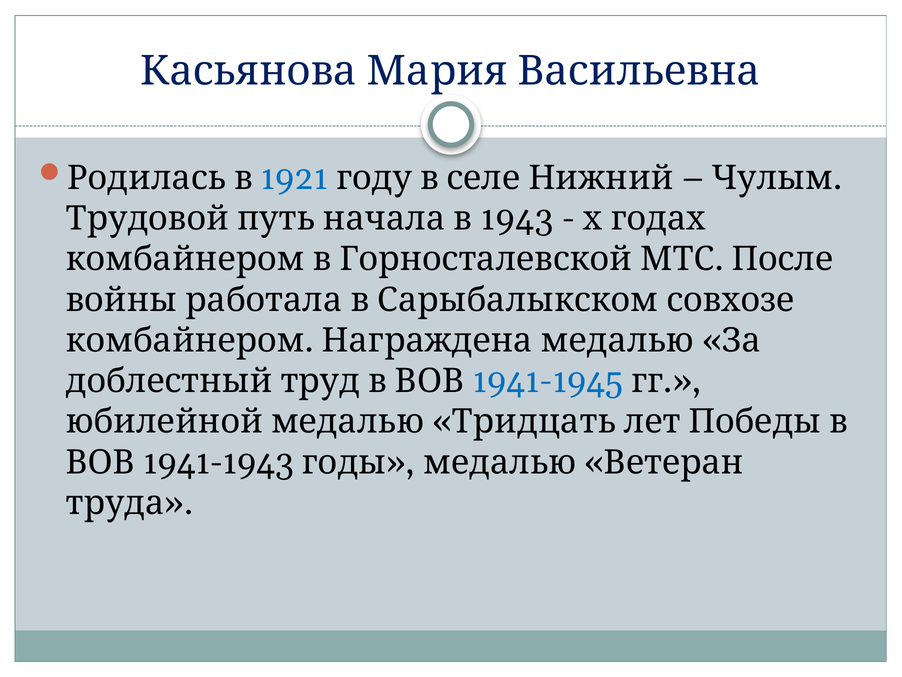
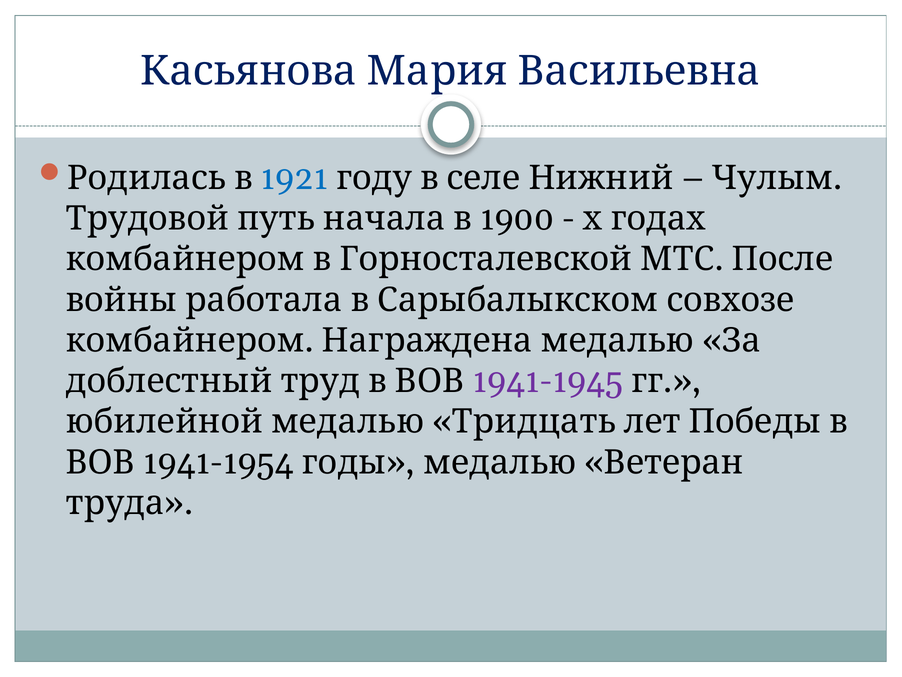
1943: 1943 -> 1900
1941-1945 colour: blue -> purple
1941-1943: 1941-1943 -> 1941-1954
